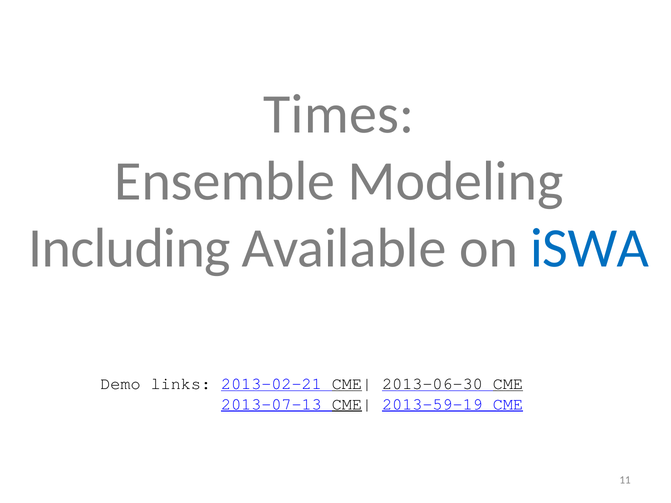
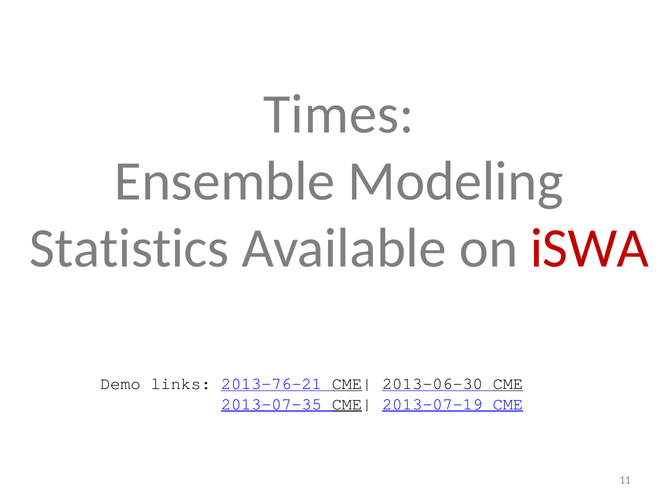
Including: Including -> Statistics
iSWA colour: blue -> red
2013-02-21: 2013-02-21 -> 2013-76-21
2013-07-13: 2013-07-13 -> 2013-07-35
2013-59-19: 2013-59-19 -> 2013-07-19
